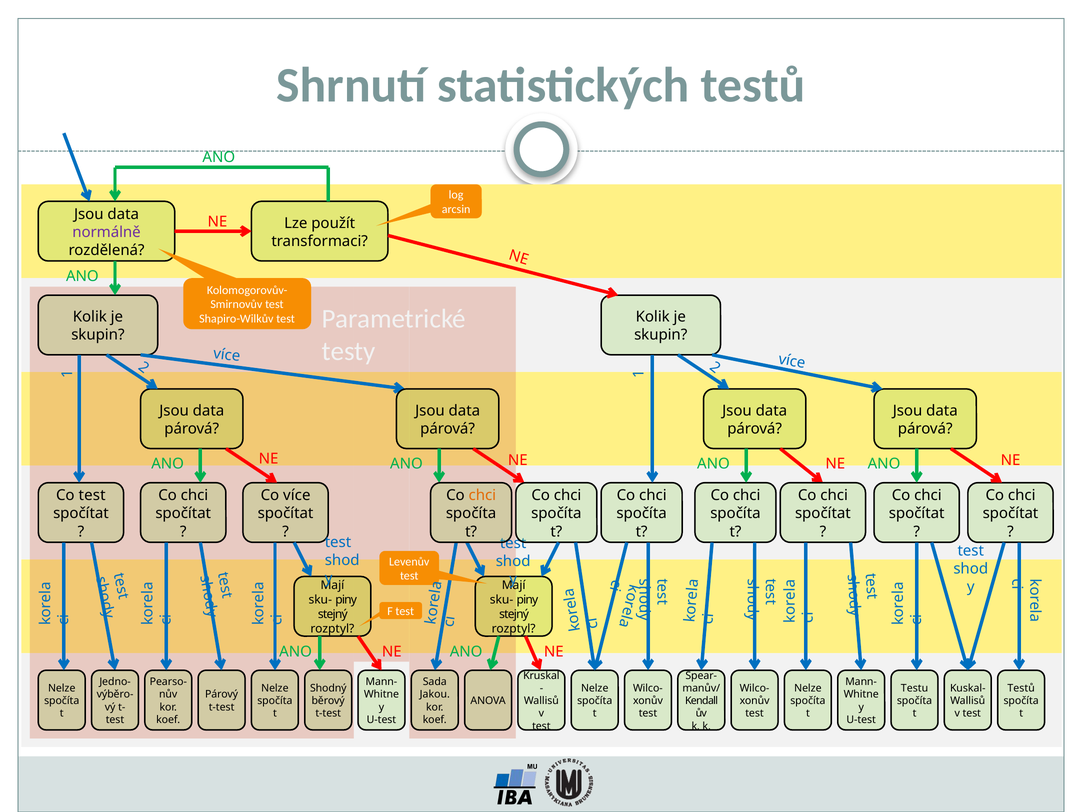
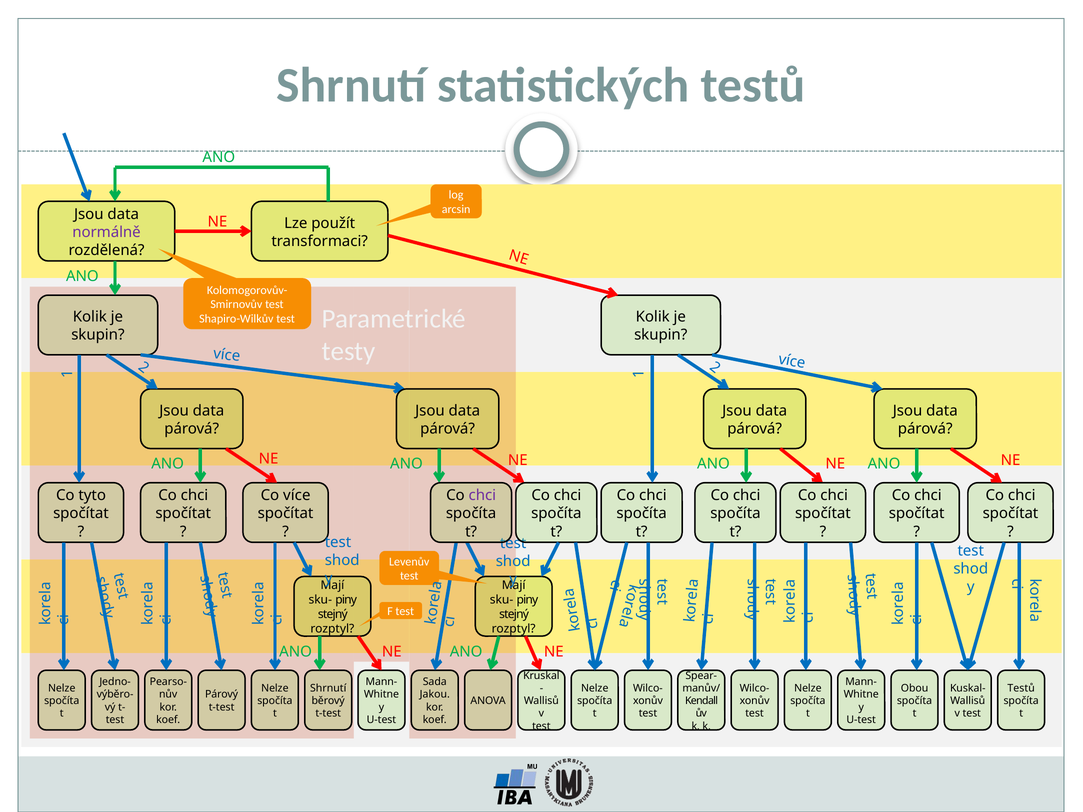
Co test: test -> tyto
chci at (482, 496) colour: orange -> purple
Shodný at (328, 688): Shodný -> Shrnutí
Testu: Testu -> Obou
